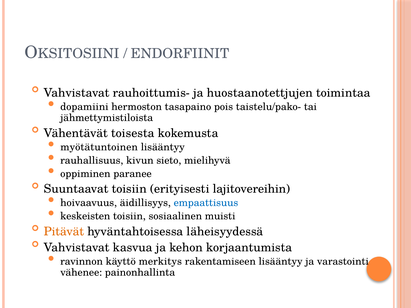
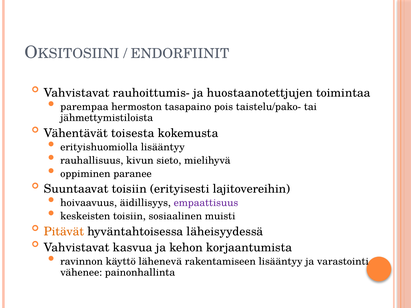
dopamiini: dopamiini -> parempaa
myötätuntoinen: myötätuntoinen -> erityishuomiolla
empaattisuus colour: blue -> purple
merkitys: merkitys -> lähenevä
